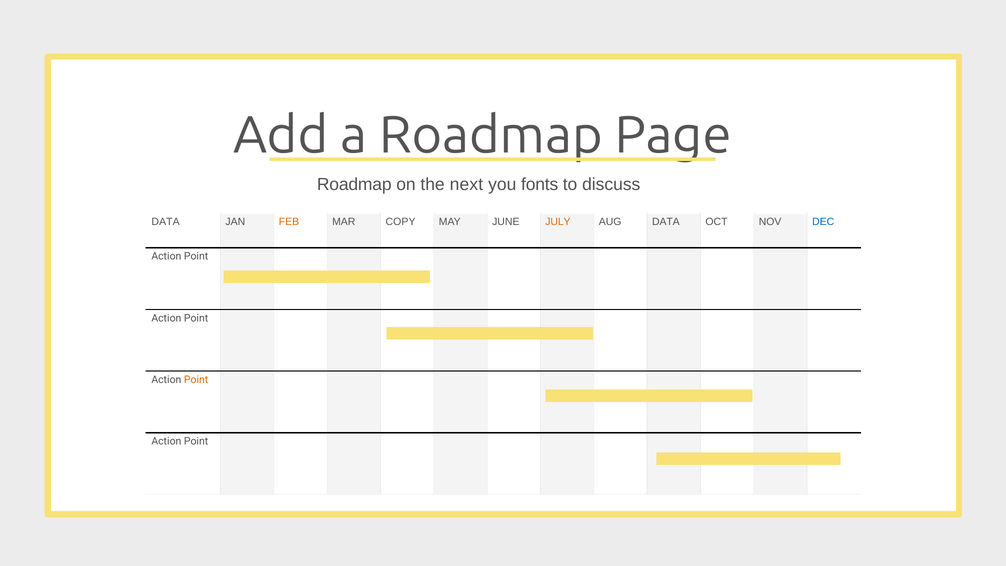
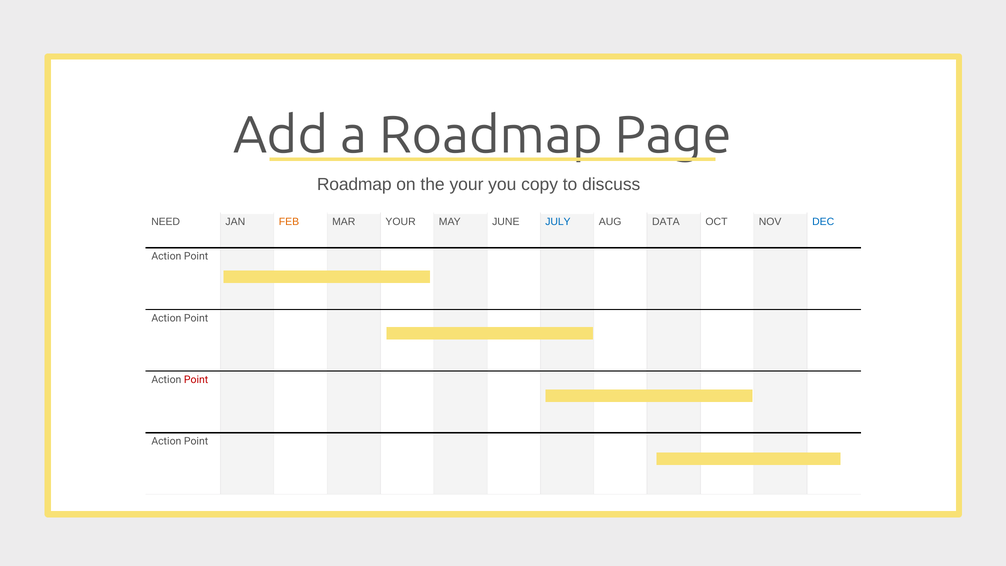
the next: next -> your
fonts: fonts -> copy
DATA at (166, 222): DATA -> NEED
MAR COPY: COPY -> YOUR
JULY colour: orange -> blue
Point at (196, 380) colour: orange -> red
